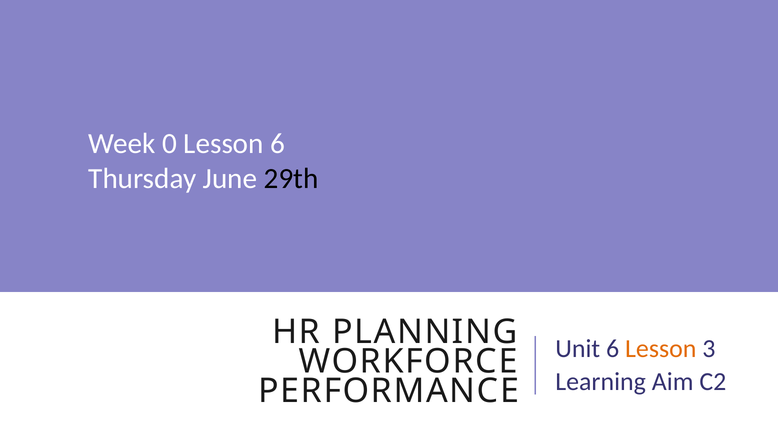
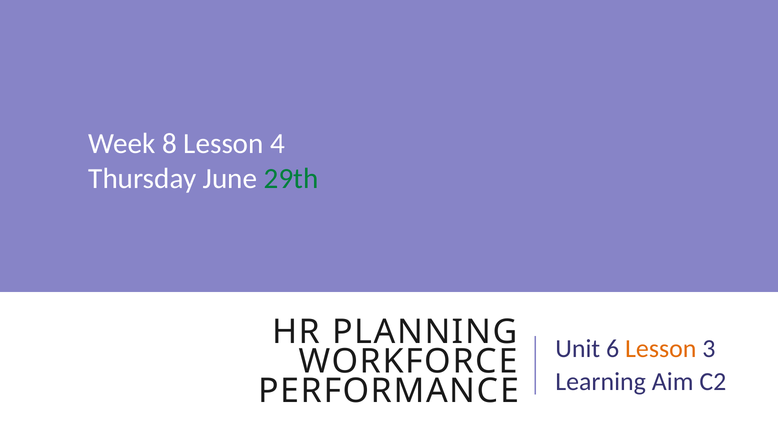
0: 0 -> 8
Lesson 6: 6 -> 4
29th colour: black -> green
